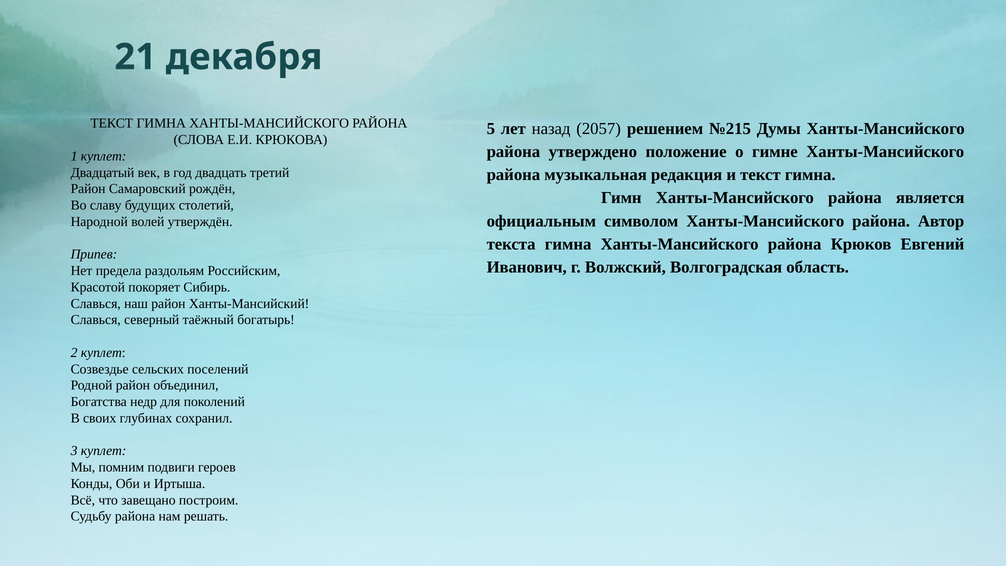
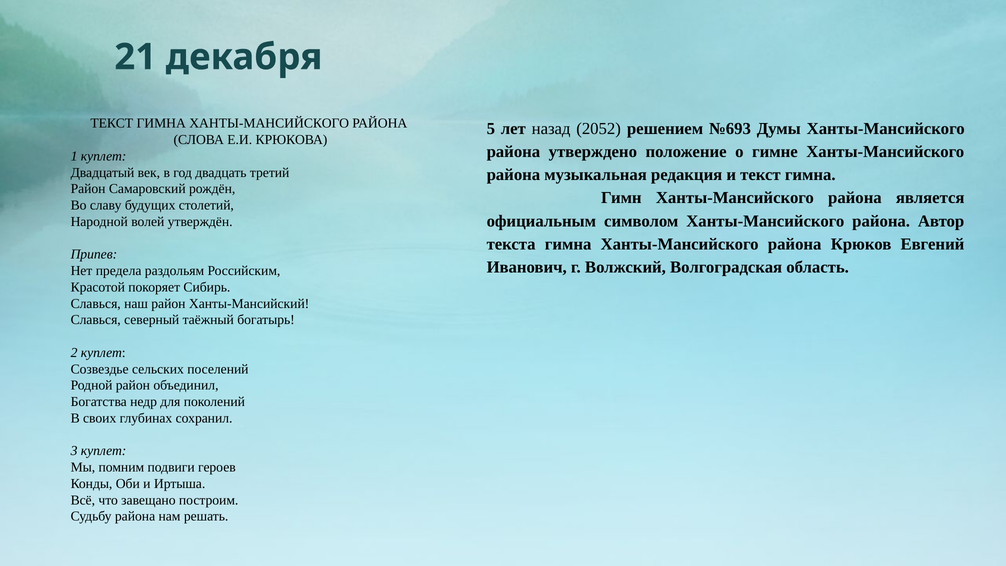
2057: 2057 -> 2052
№215: №215 -> №693
